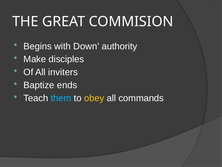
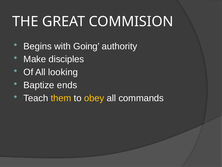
Down: Down -> Going
inviters: inviters -> looking
them colour: light blue -> yellow
